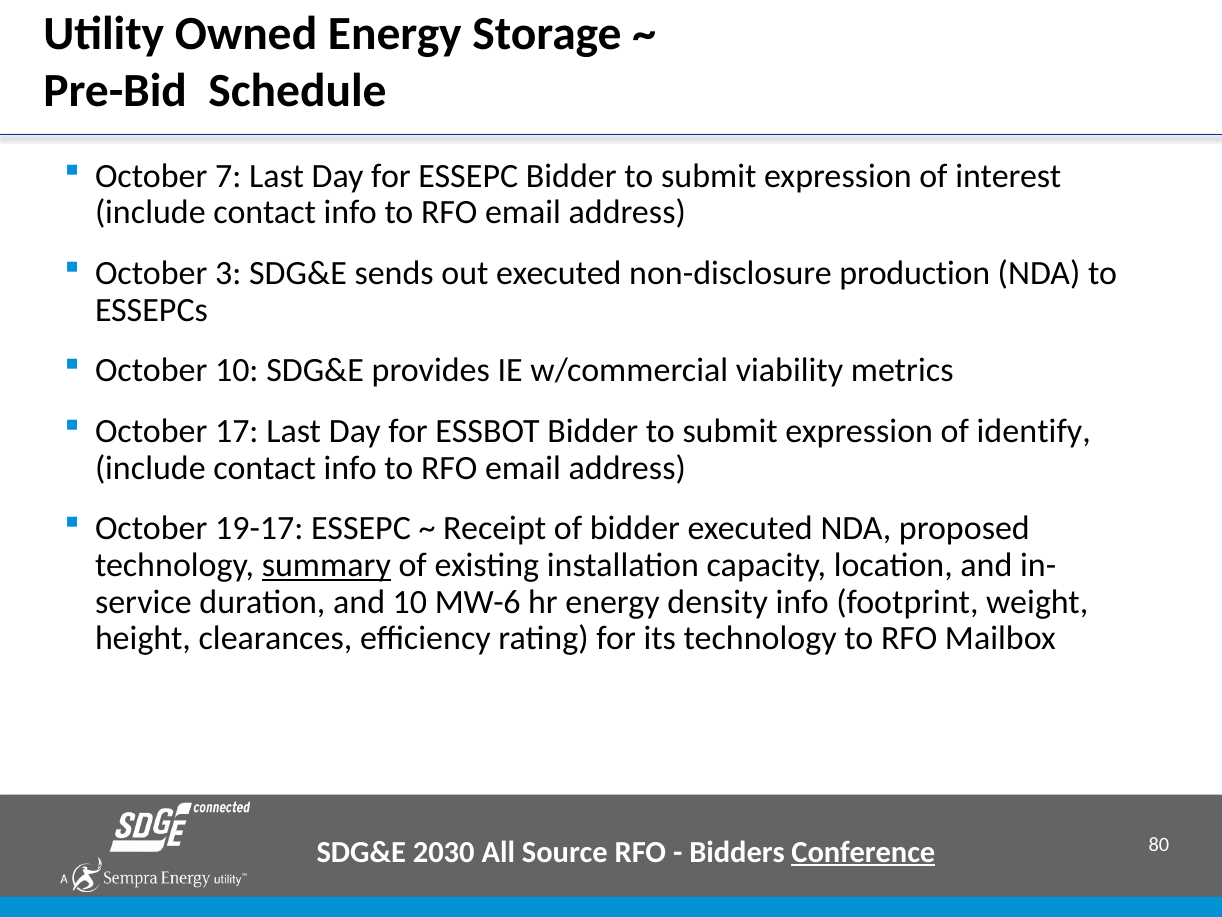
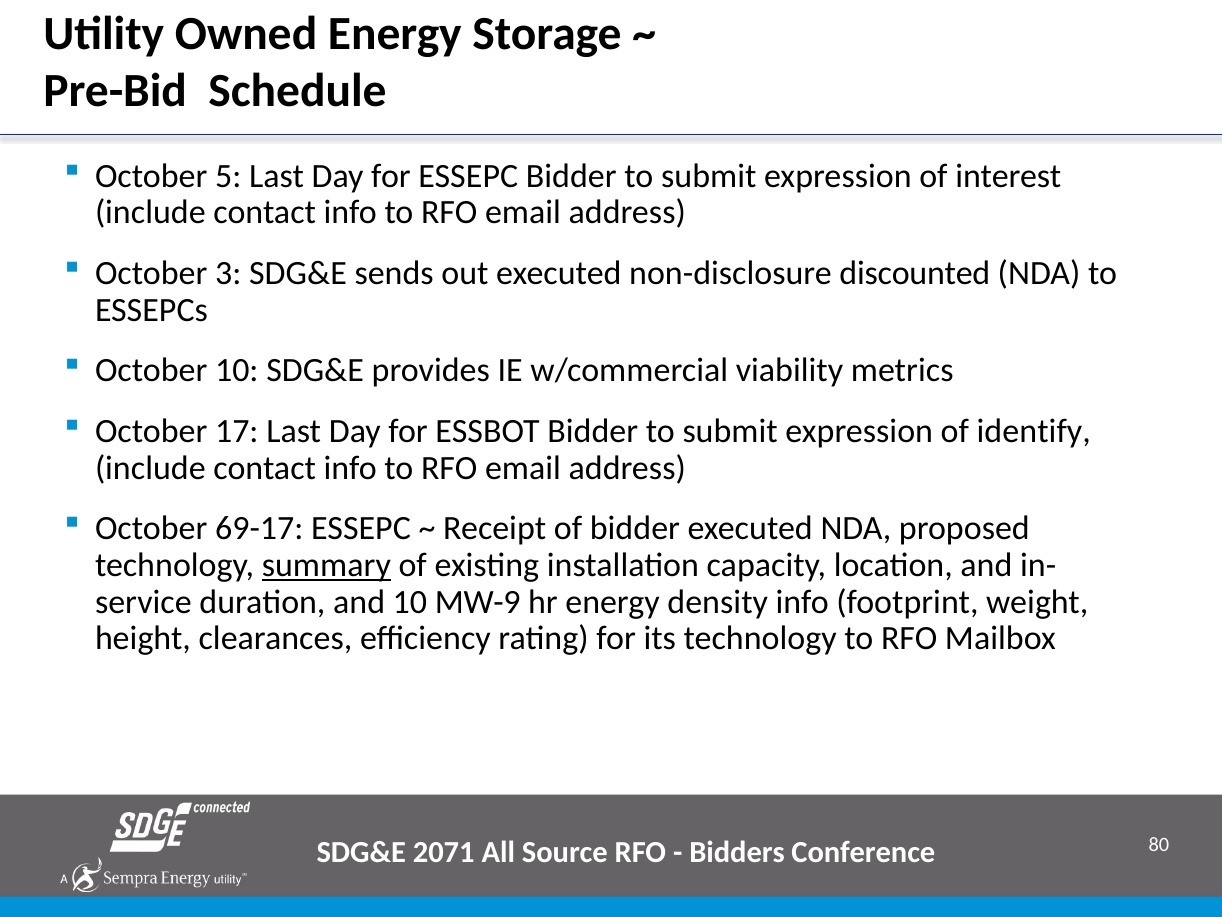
7: 7 -> 5
production: production -> discounted
19-17: 19-17 -> 69-17
MW-6: MW-6 -> MW-9
2030: 2030 -> 2071
Conference underline: present -> none
